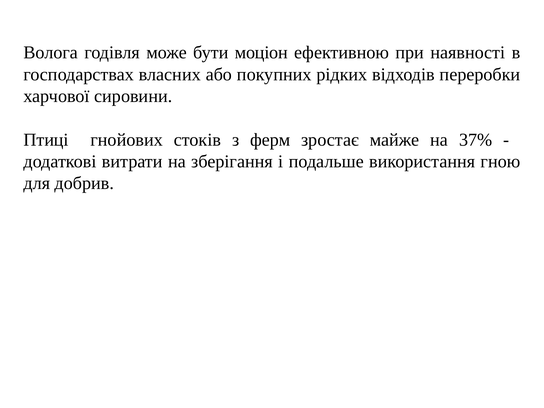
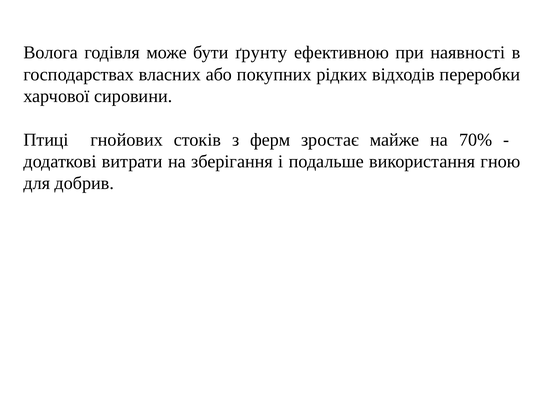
моціон: моціон -> ґрунту
37%: 37% -> 70%
